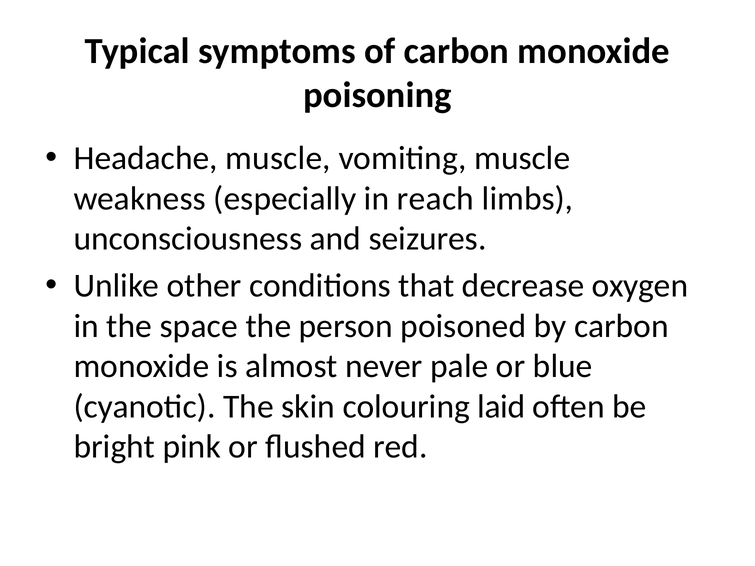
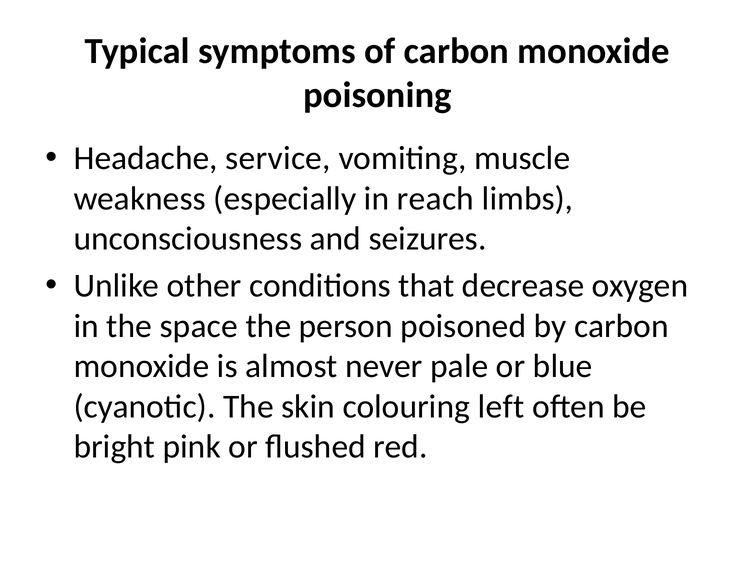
Headache muscle: muscle -> service
laid: laid -> left
